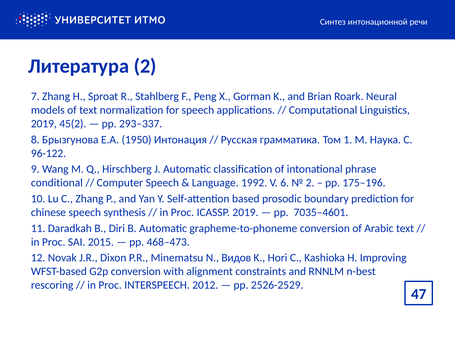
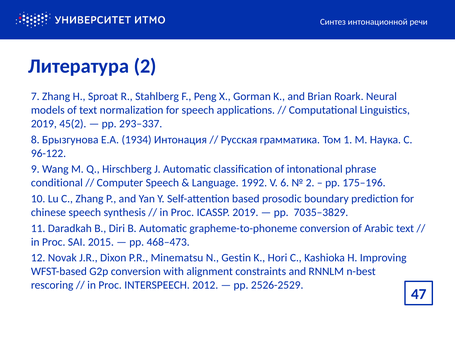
1950: 1950 -> 1934
7035–4601: 7035–4601 -> 7035–3829
Видов: Видов -> Gestin
